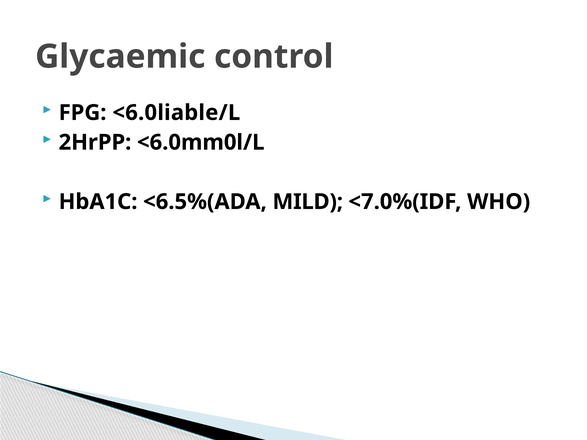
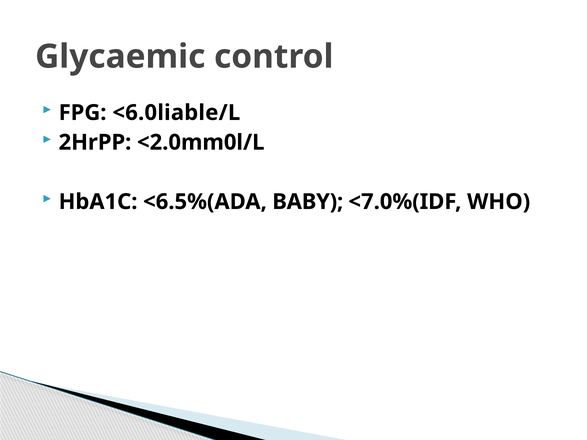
<6.0mm0l/L: <6.0mm0l/L -> <2.0mm0l/L
MILD: MILD -> BABY
